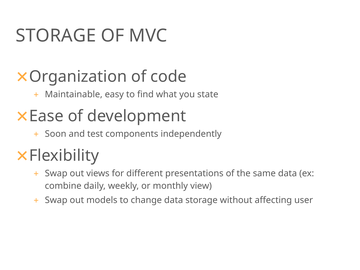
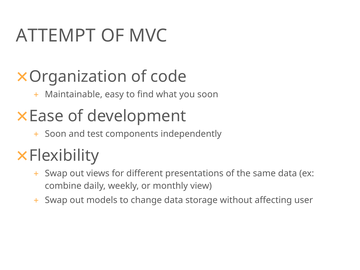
STORAGE at (56, 36): STORAGE -> ATTEMPT
you state: state -> soon
